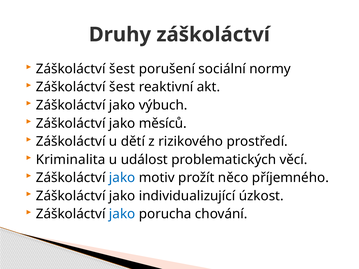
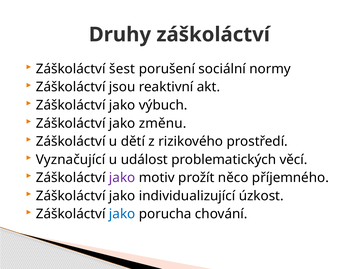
šest at (122, 87): šest -> jsou
měsíců: měsíců -> změnu
Kriminalita: Kriminalita -> Vyznačující
jako at (122, 178) colour: blue -> purple
